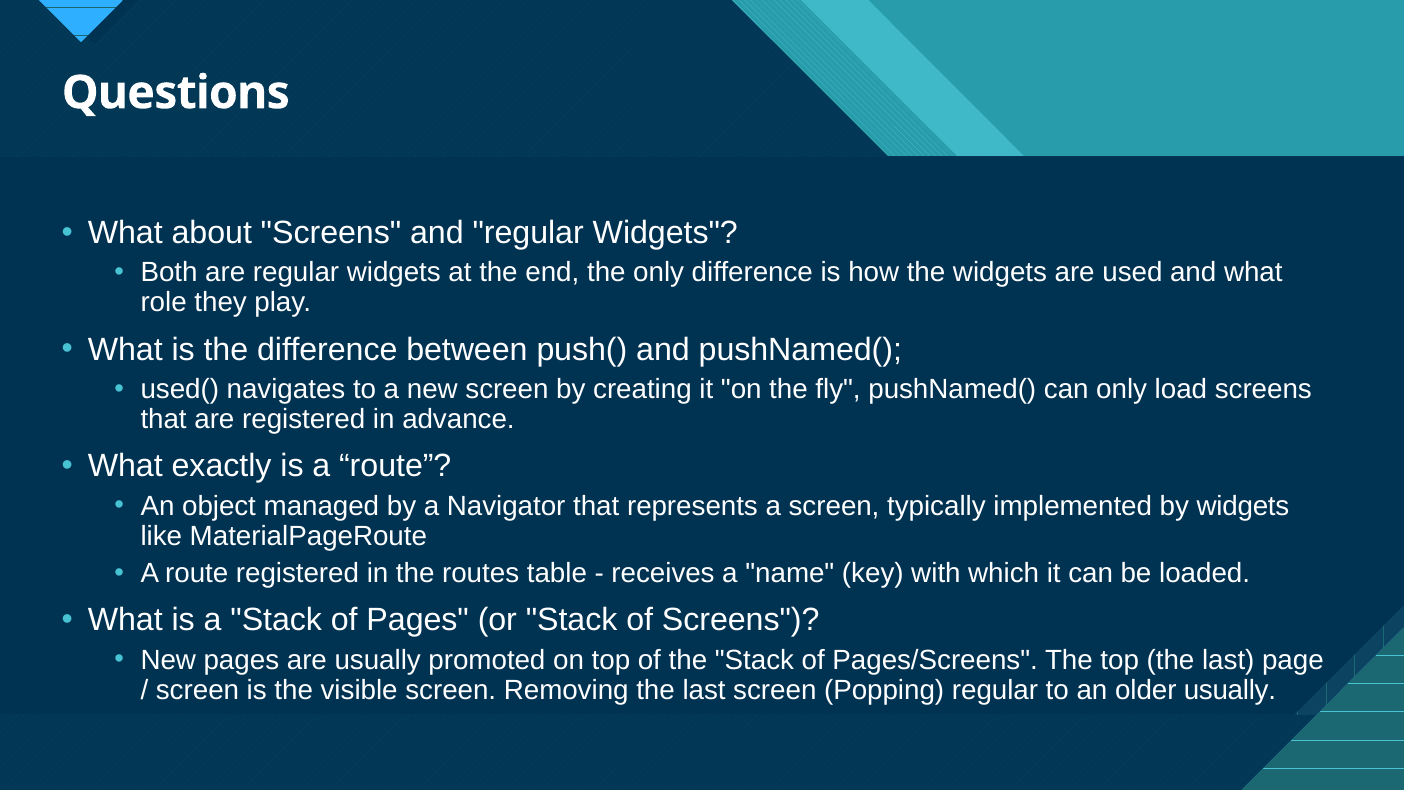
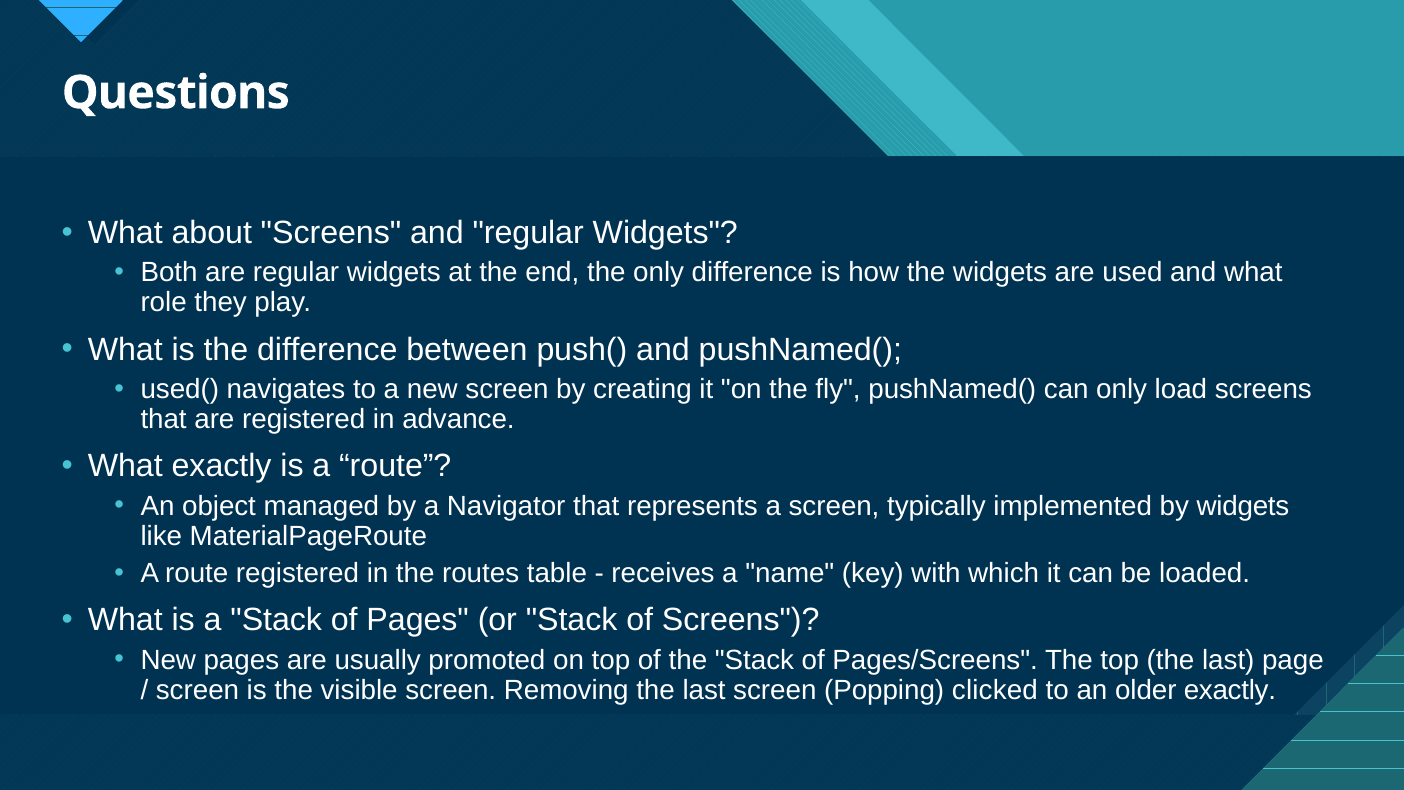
Popping regular: regular -> clicked
older usually: usually -> exactly
